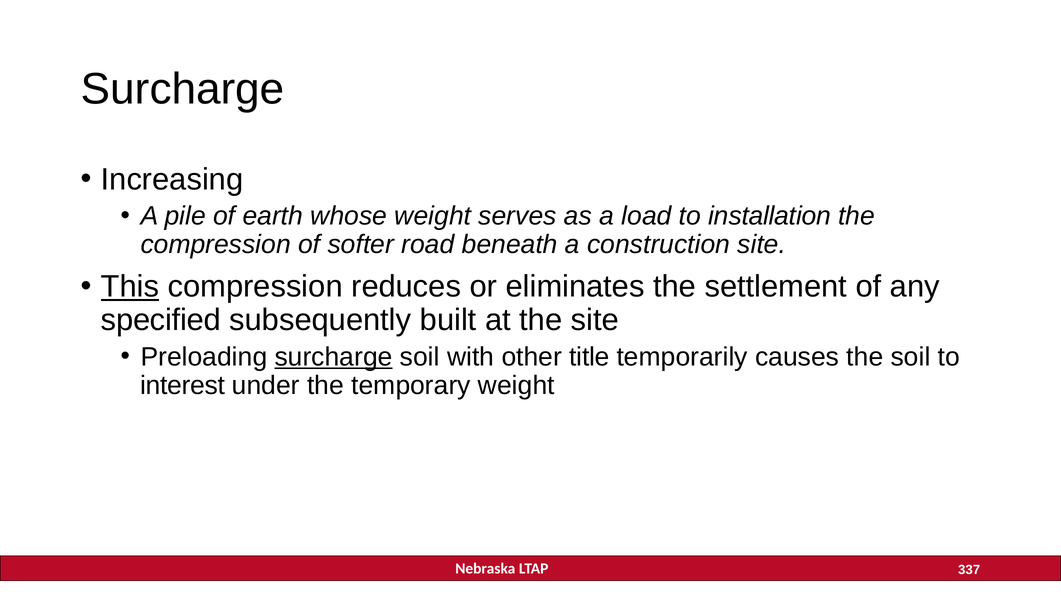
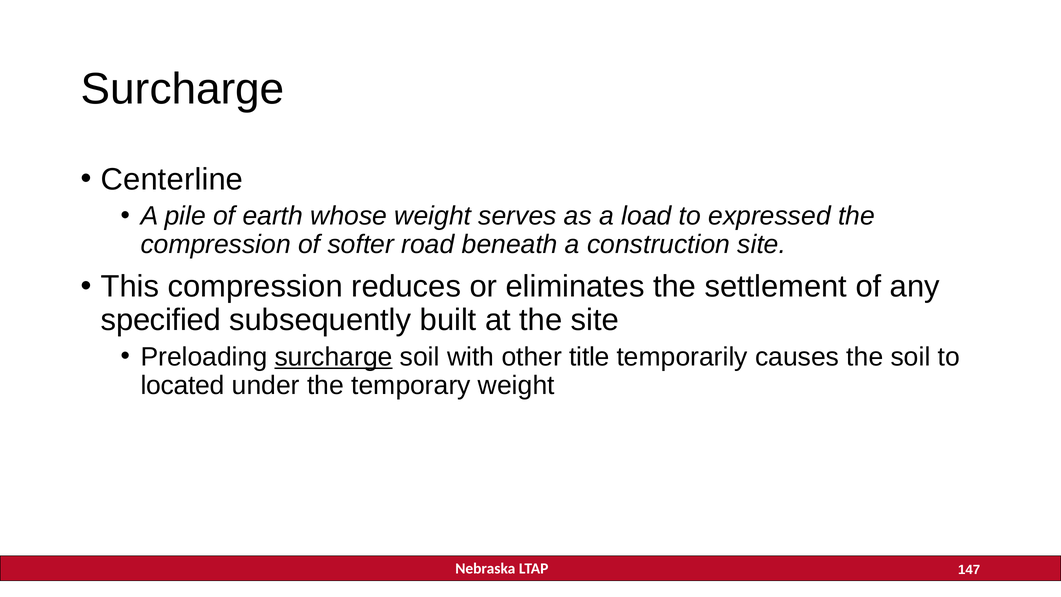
Increasing: Increasing -> Centerline
installation: installation -> expressed
This underline: present -> none
interest: interest -> located
337: 337 -> 147
